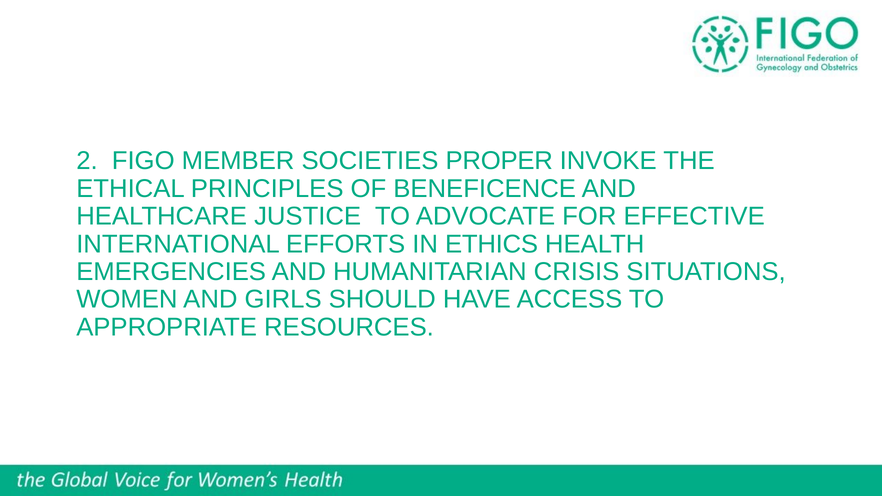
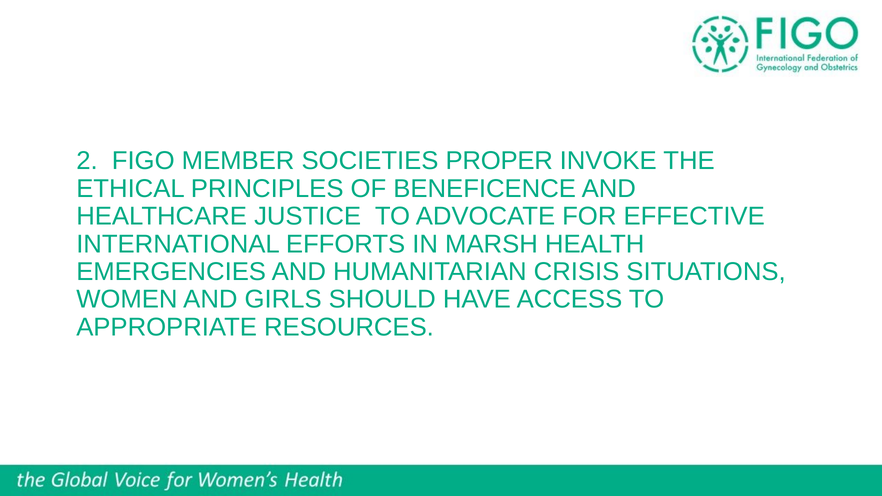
ETHICS: ETHICS -> MARSH
